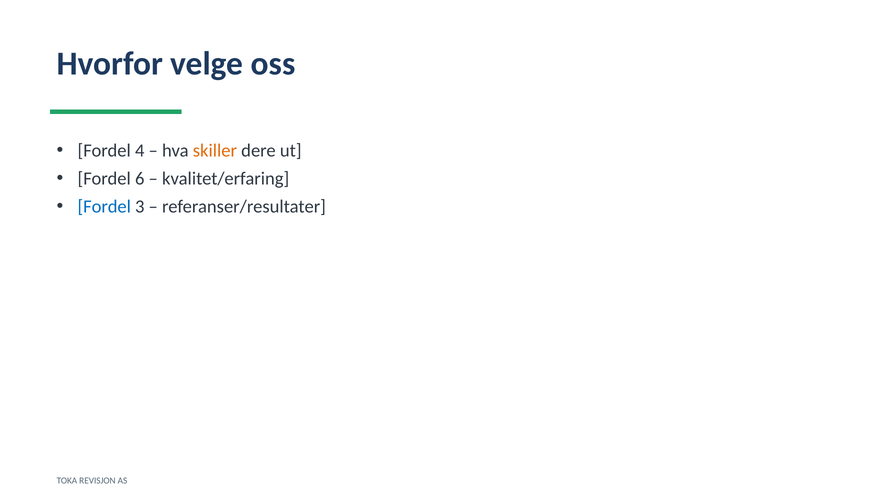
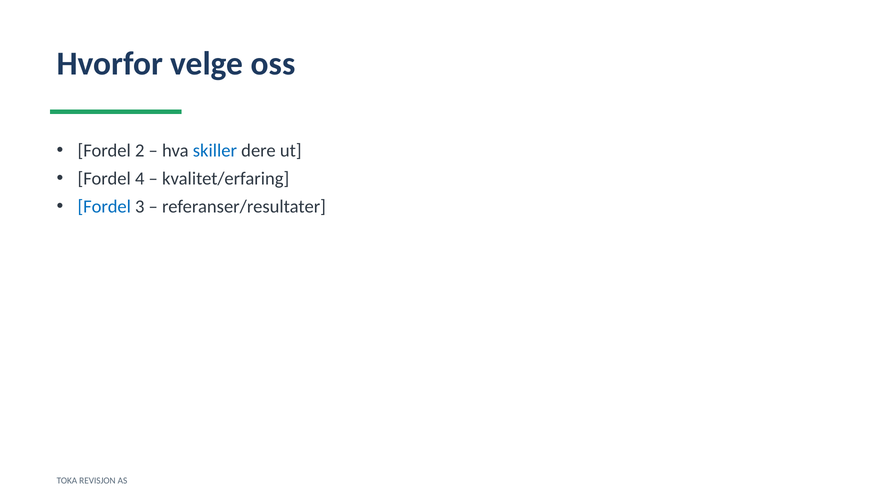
4: 4 -> 2
skiller colour: orange -> blue
6: 6 -> 4
